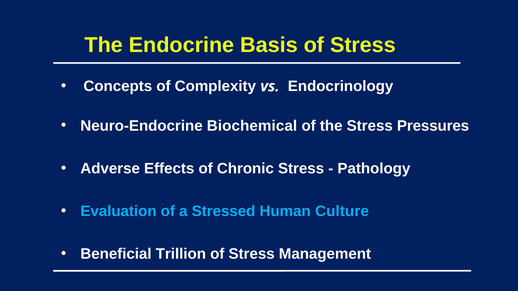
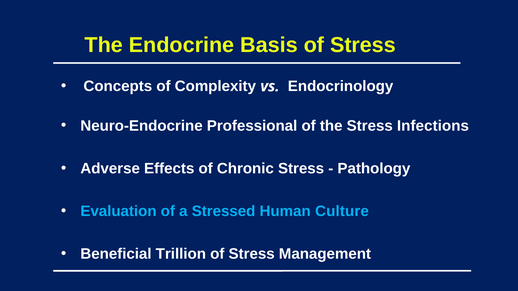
Biochemical: Biochemical -> Professional
Pressures: Pressures -> Infections
